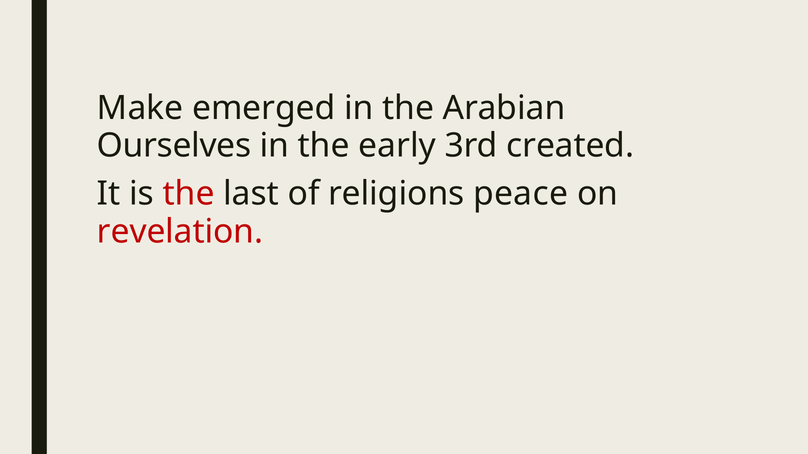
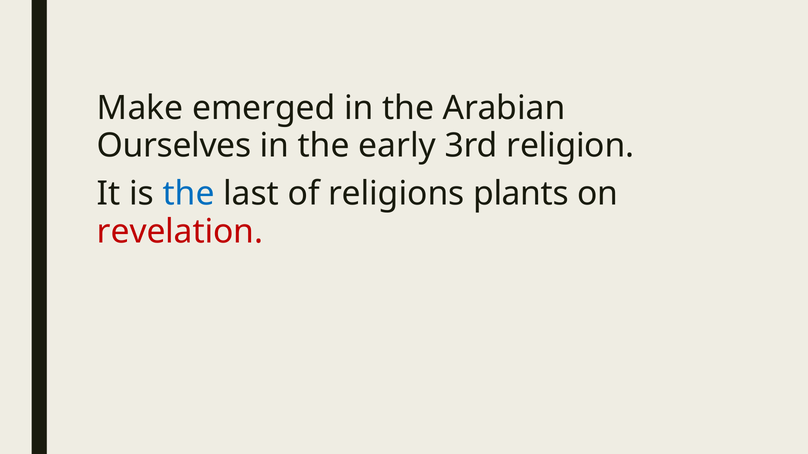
created: created -> religion
the at (189, 194) colour: red -> blue
peace: peace -> plants
